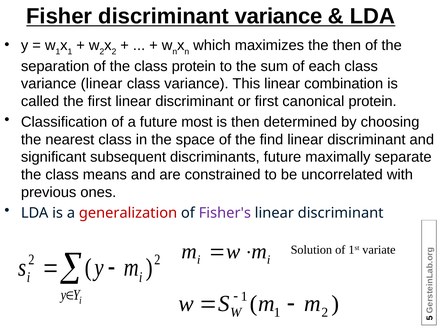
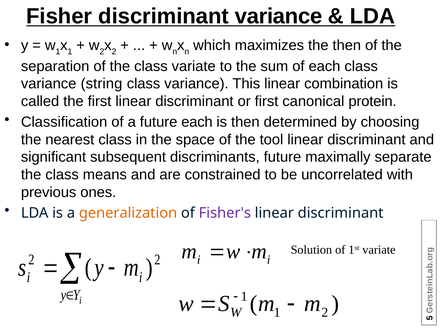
class protein: protein -> variate
variance linear: linear -> string
future most: most -> each
find: find -> tool
generalization colour: red -> orange
